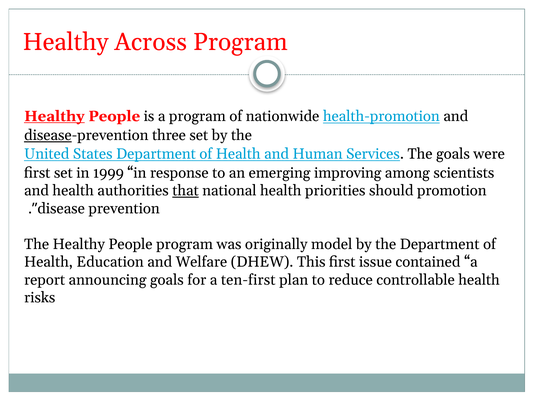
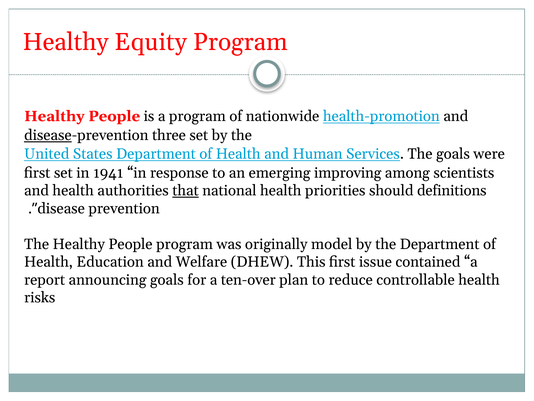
Across: Across -> Equity
Healthy at (54, 116) underline: present -> none
1999: 1999 -> 1941
promotion: promotion -> definitions
ten-first: ten-first -> ten-over
